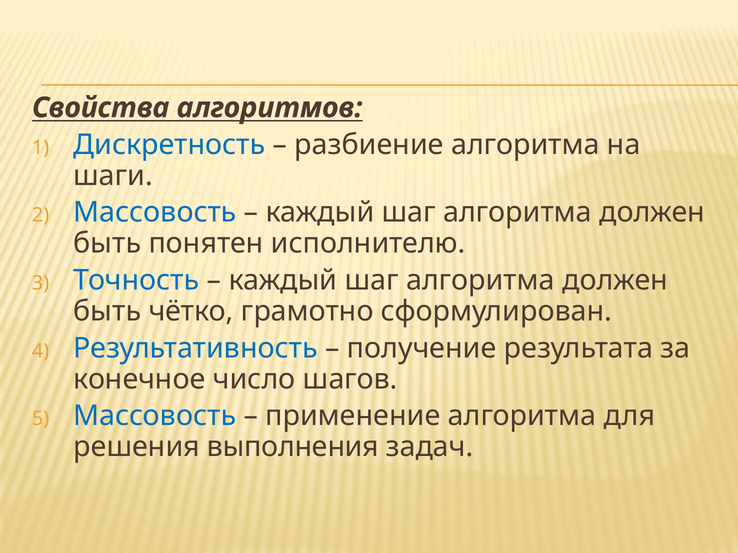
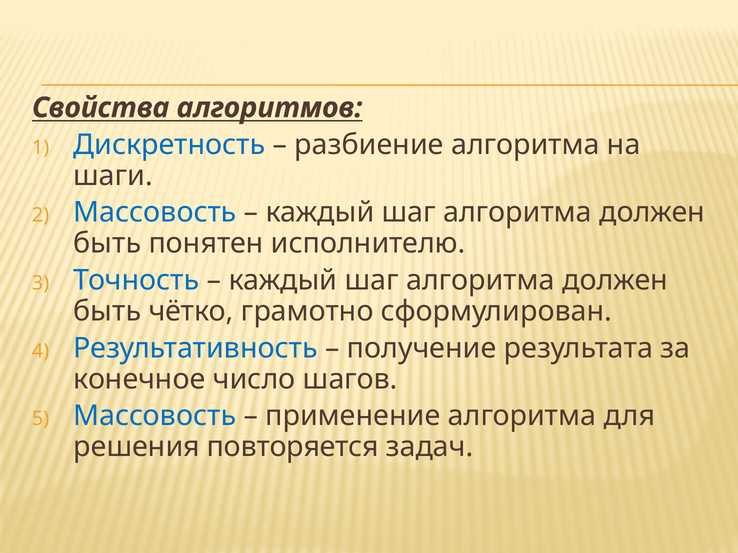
выполнения: выполнения -> повторяется
